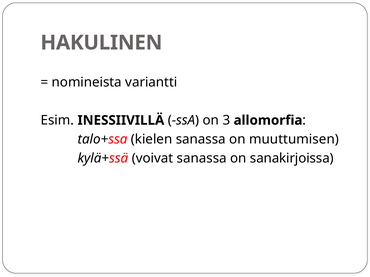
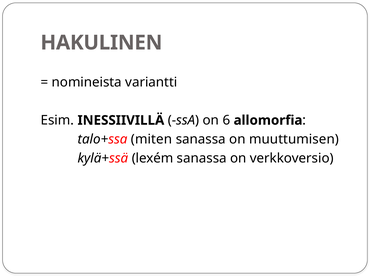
3: 3 -> 6
kielen: kielen -> miten
voivat: voivat -> lexém
sanakirjoissa: sanakirjoissa -> verkkoversio
